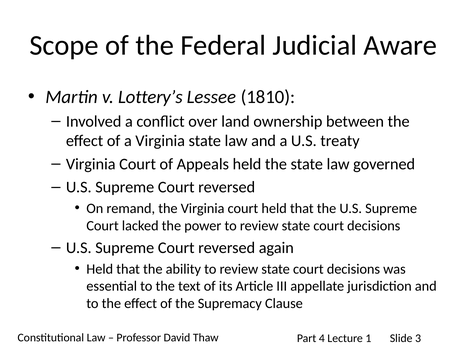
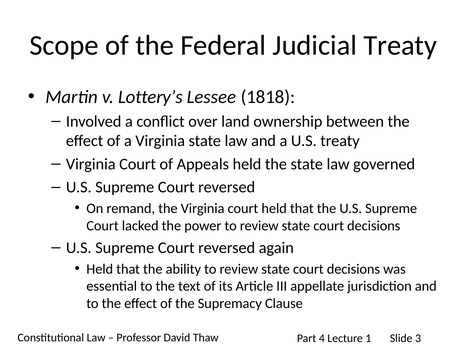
Judicial Aware: Aware -> Treaty
1810: 1810 -> 1818
